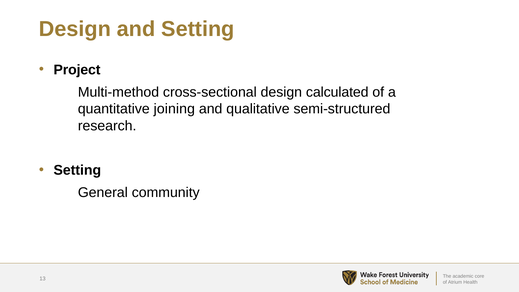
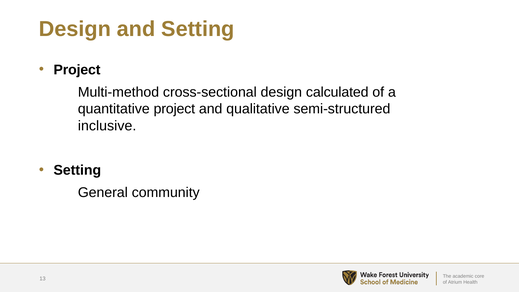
quantitative joining: joining -> project
research: research -> inclusive
